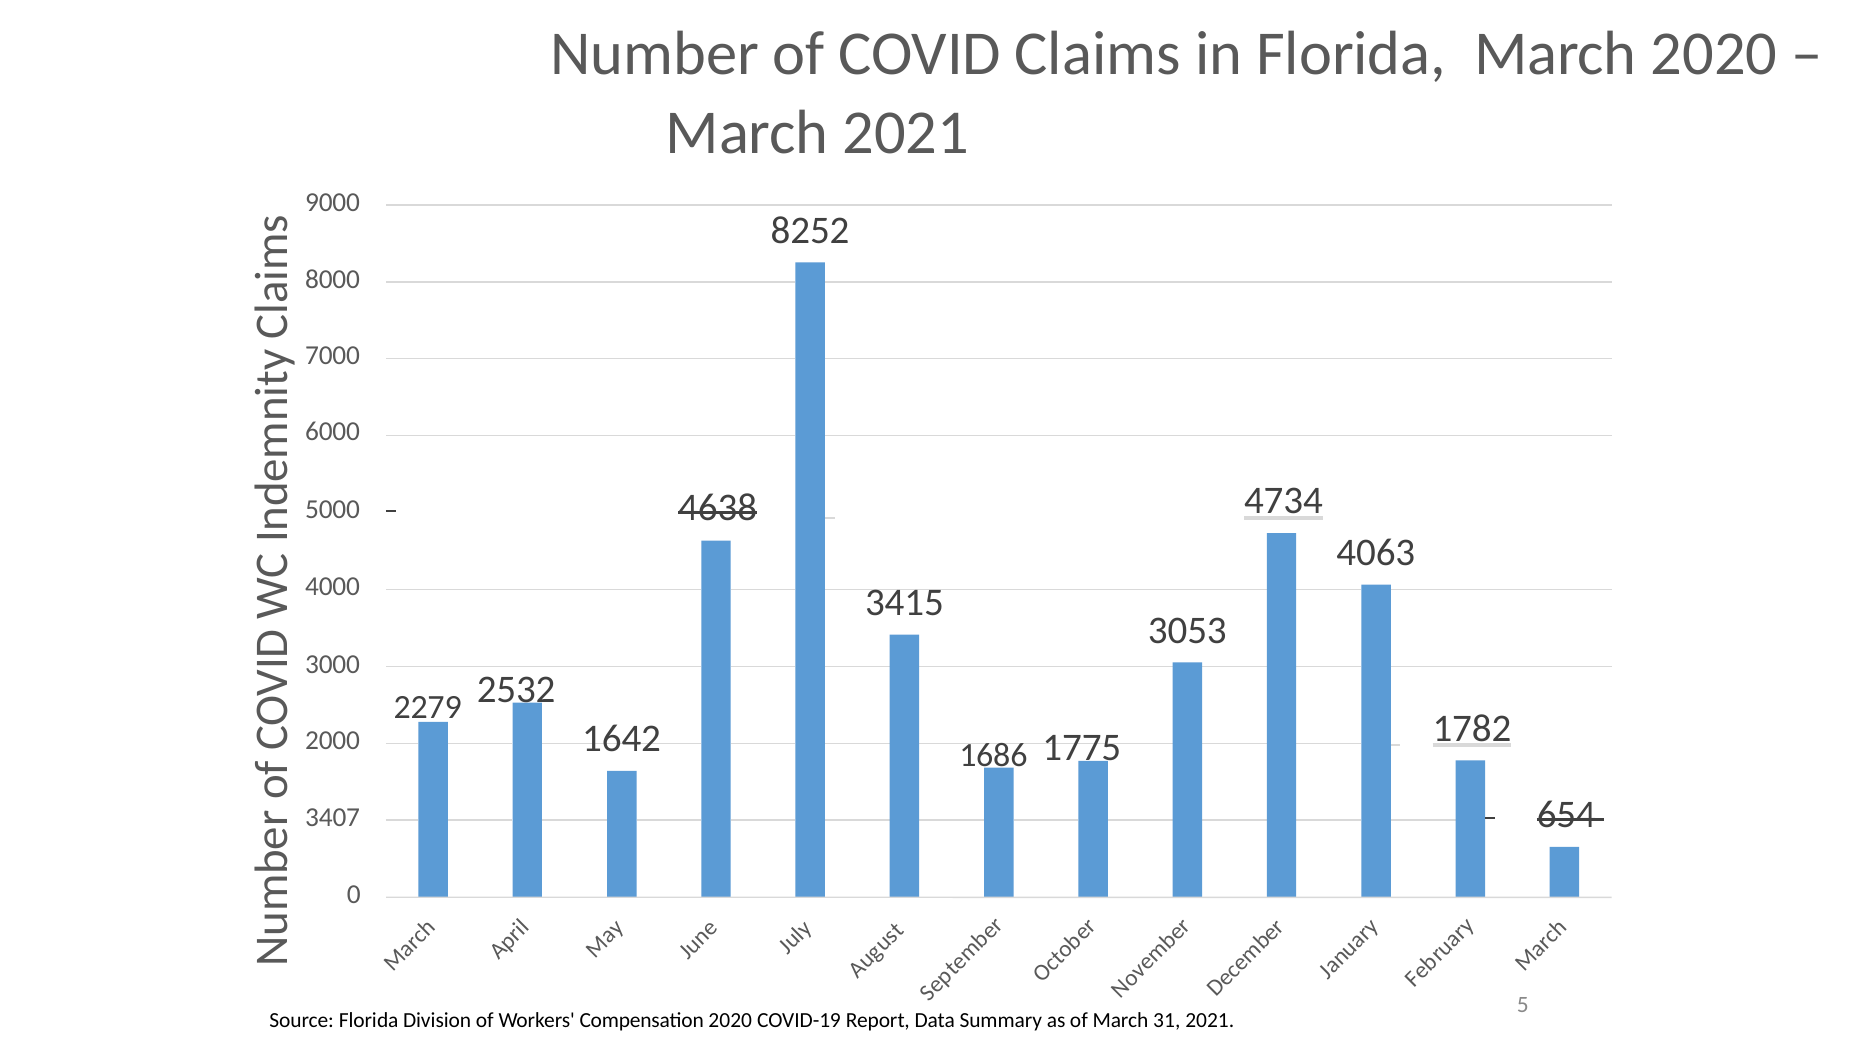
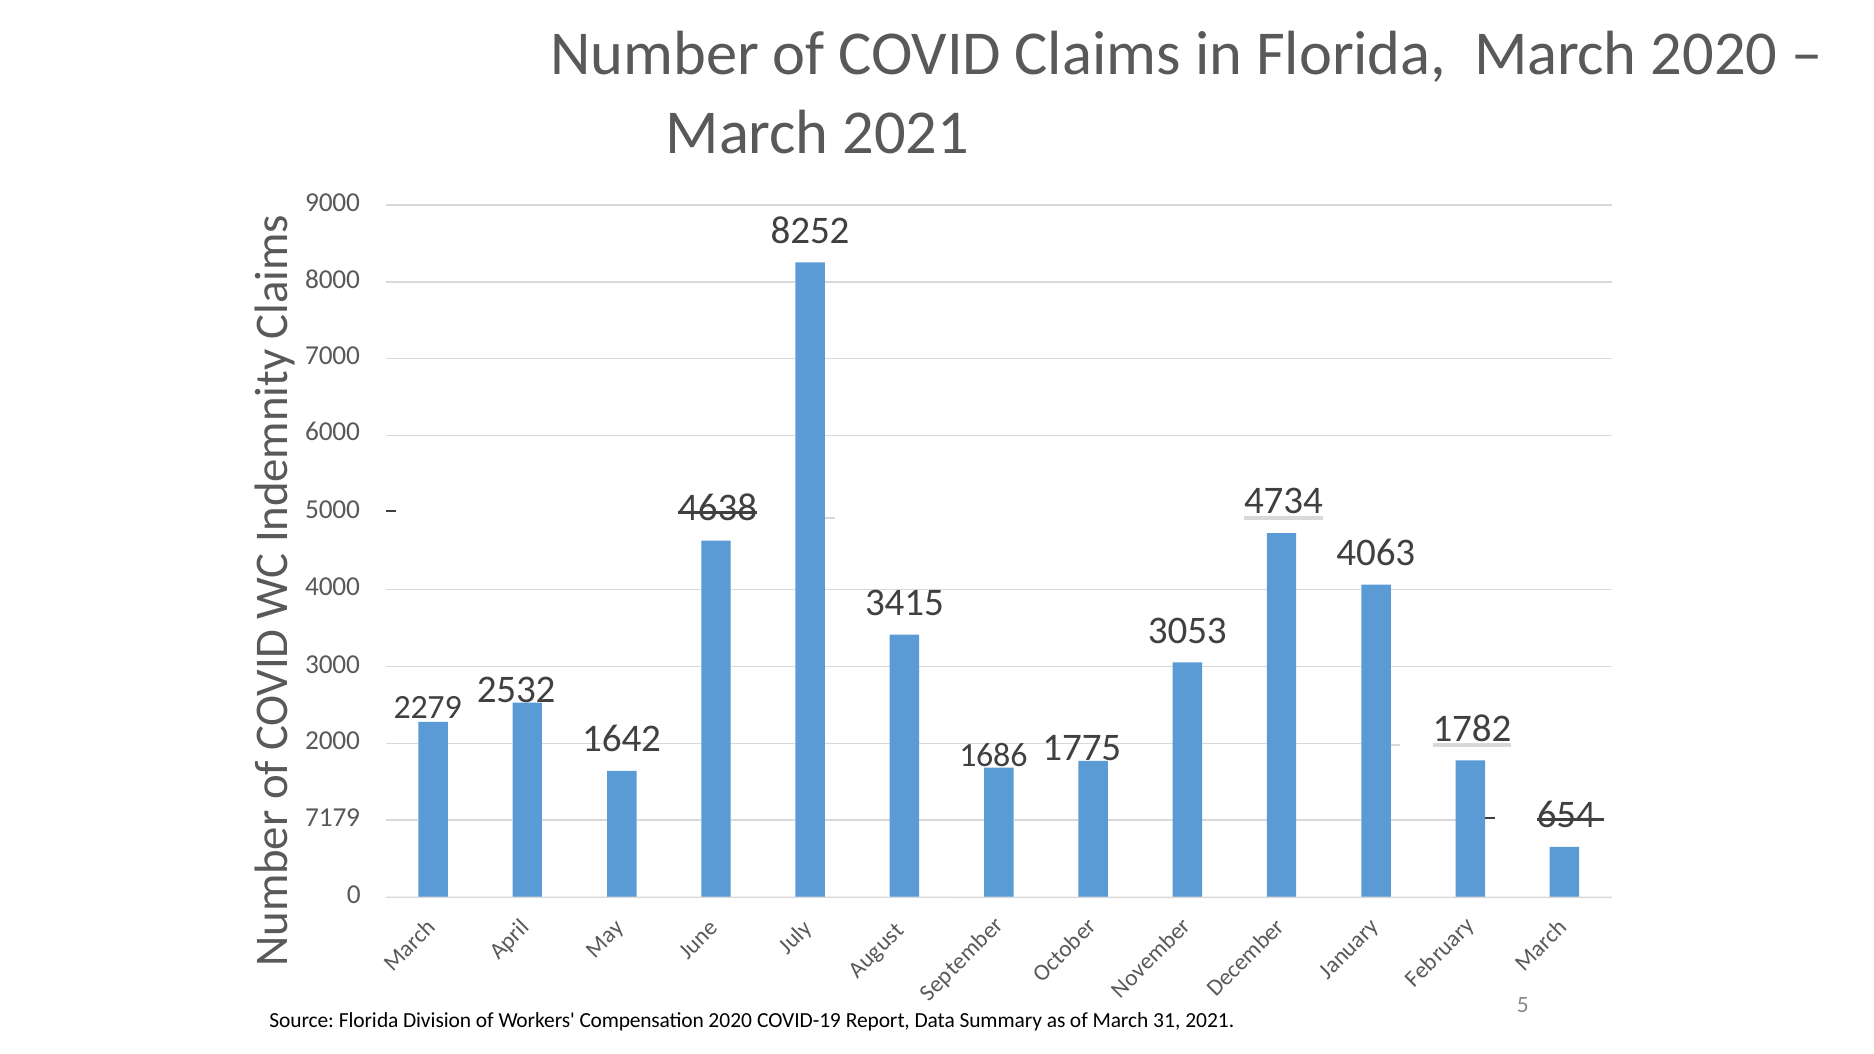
3407: 3407 -> 7179
